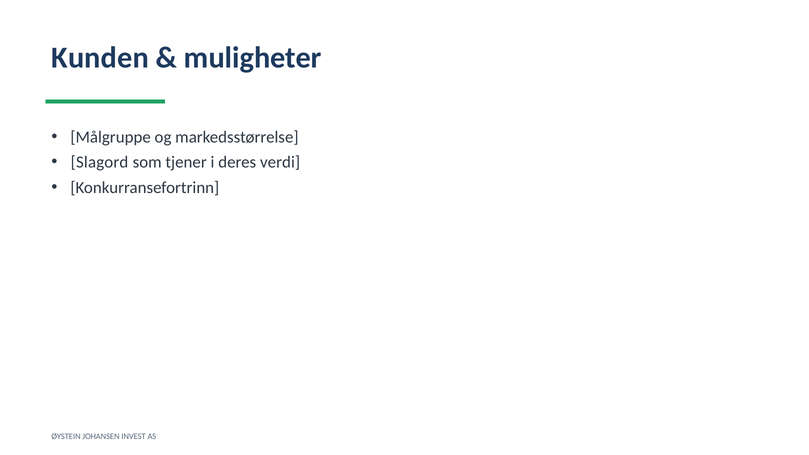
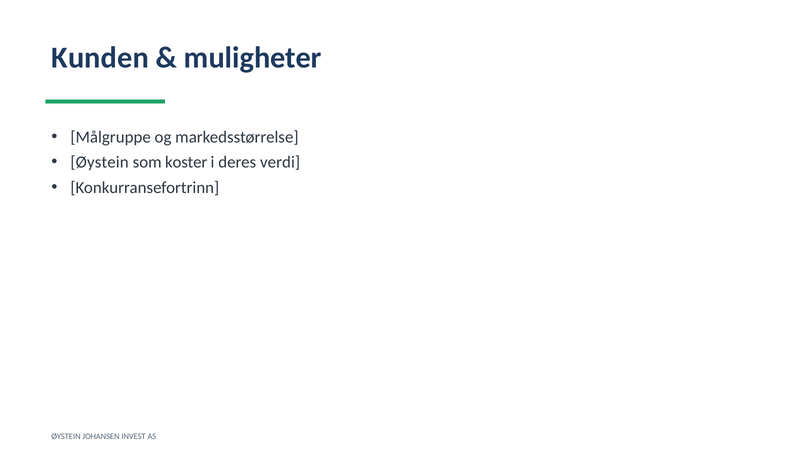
Slagord at (100, 162): Slagord -> Øystein
tjener: tjener -> koster
